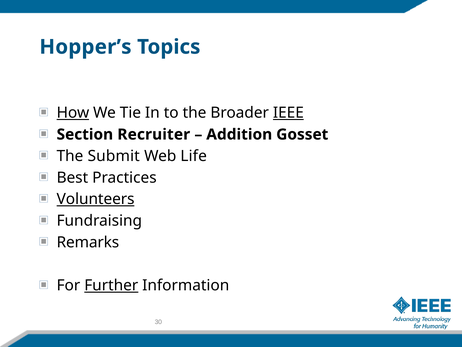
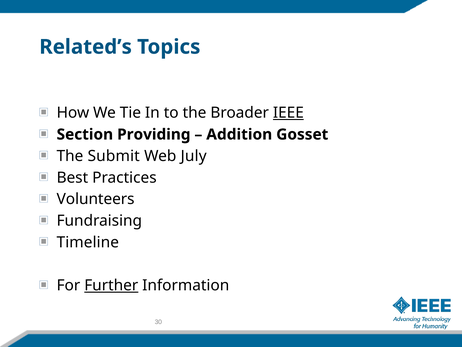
Hopper’s: Hopper’s -> Related’s
How underline: present -> none
Recruiter: Recruiter -> Providing
Life: Life -> July
Volunteers underline: present -> none
Remarks: Remarks -> Timeline
